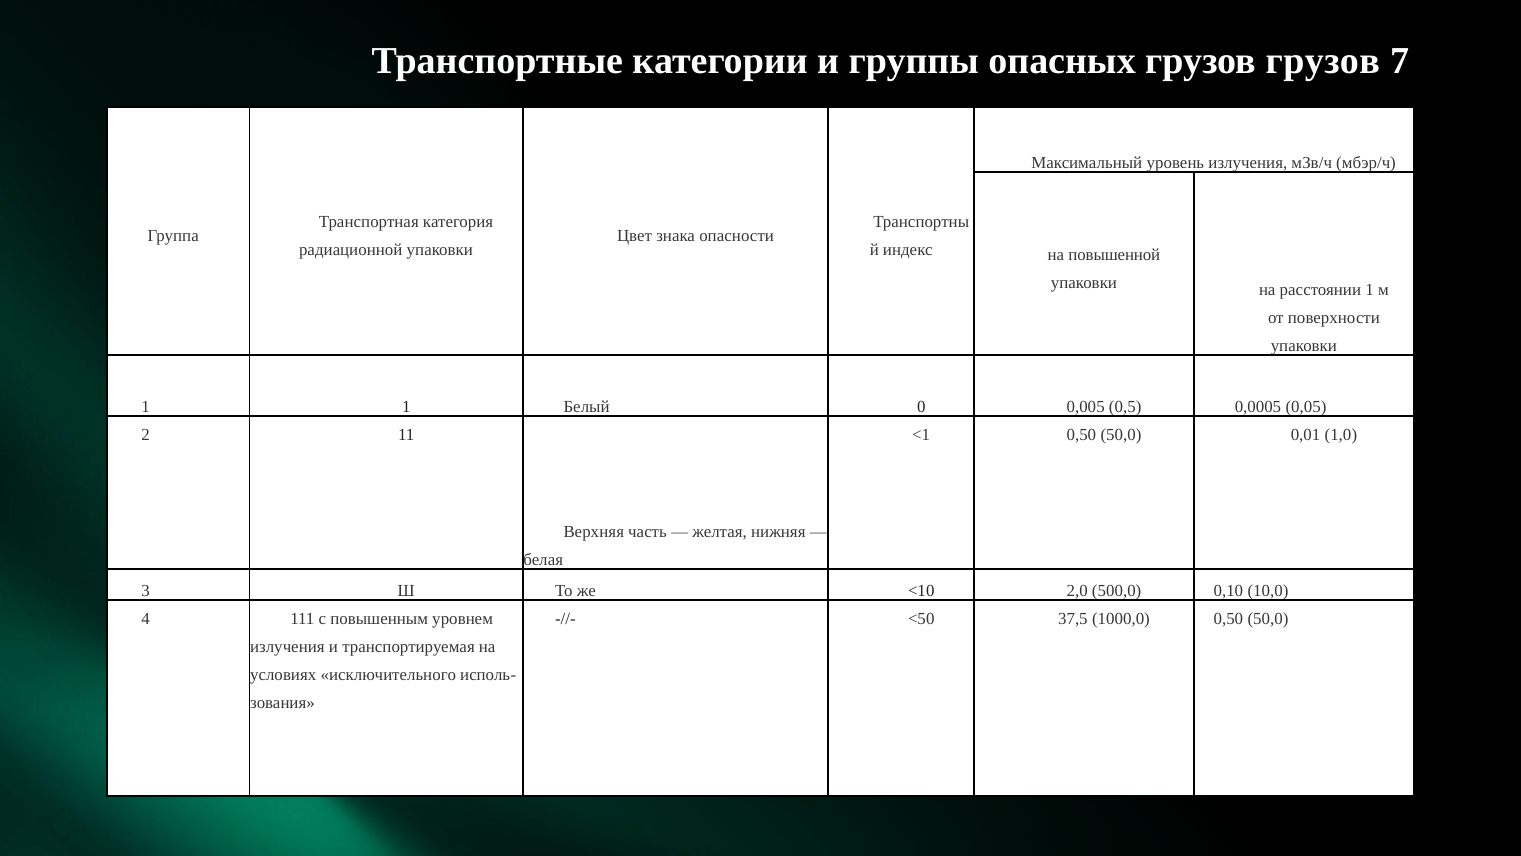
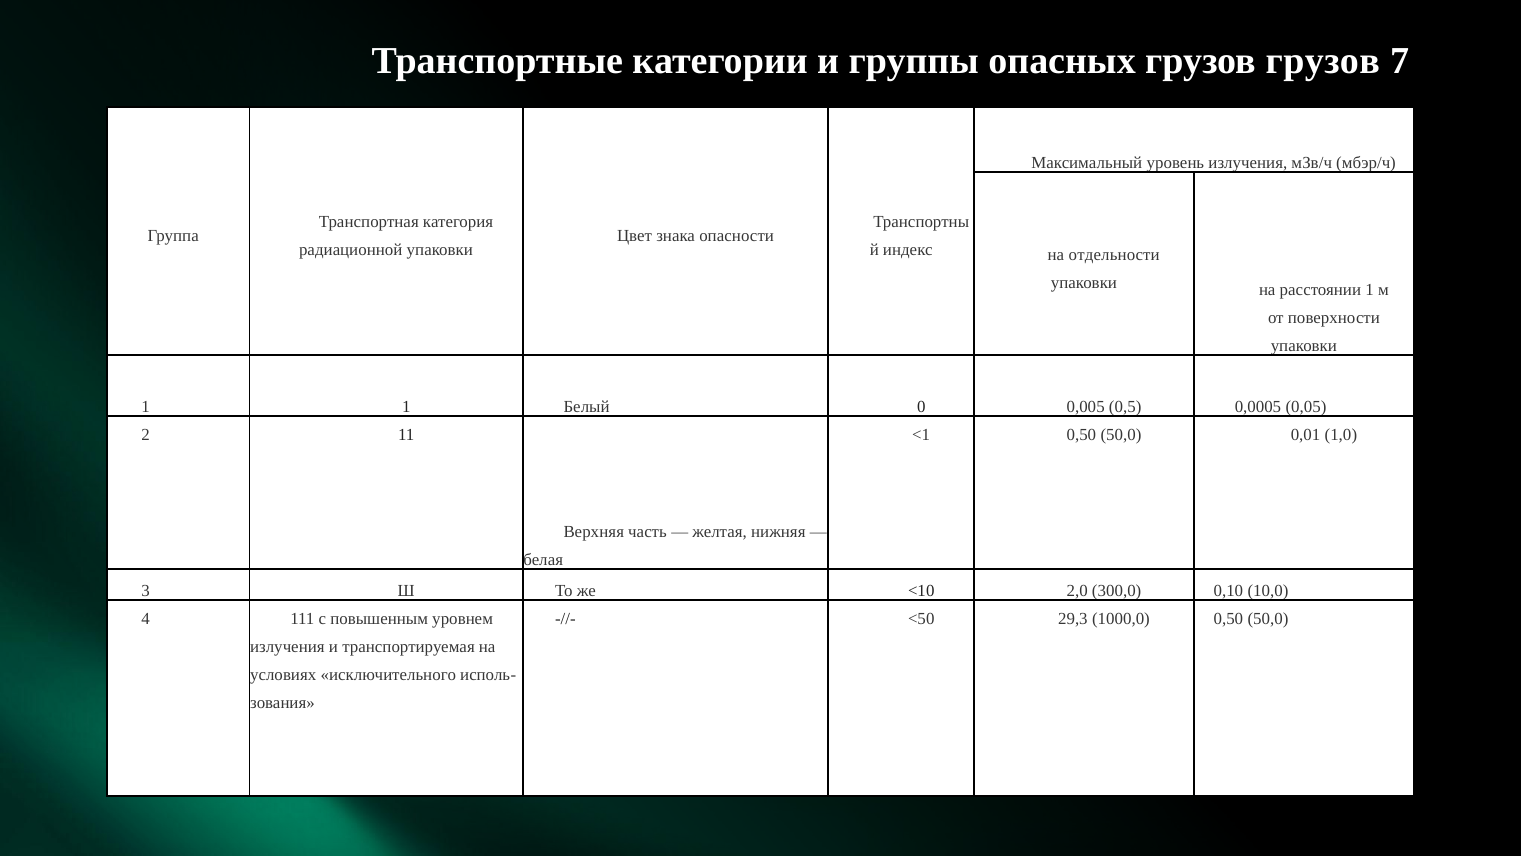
повышенной: повышенной -> отдельности
500,0: 500,0 -> 300,0
37,5: 37,5 -> 29,3
